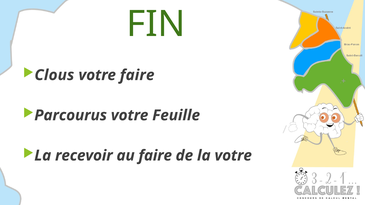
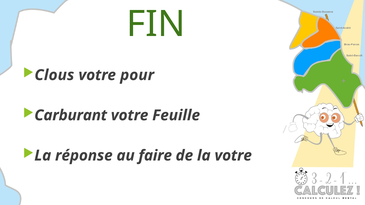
votre faire: faire -> pour
Parcourus: Parcourus -> Carburant
recevoir: recevoir -> réponse
